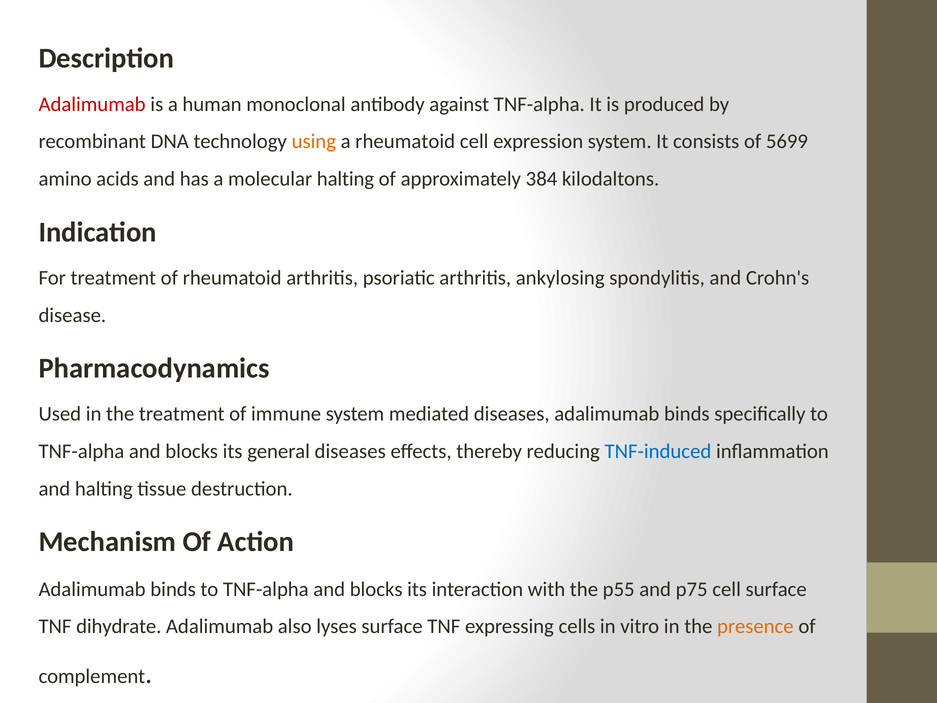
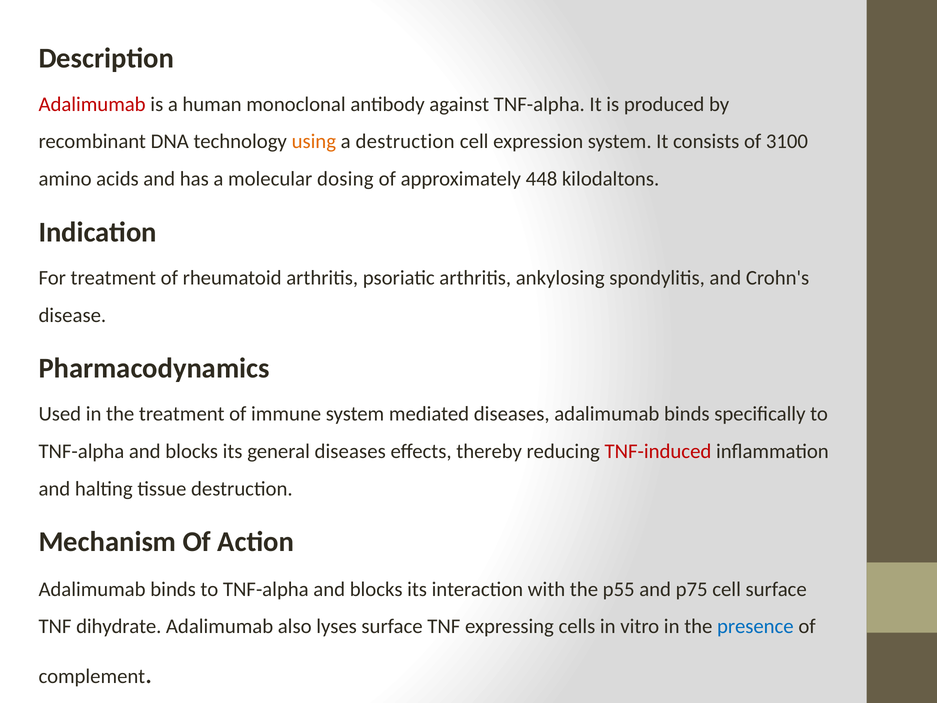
a rheumatoid: rheumatoid -> destruction
5699: 5699 -> 3100
molecular halting: halting -> dosing
384: 384 -> 448
TNF-induced colour: blue -> red
presence colour: orange -> blue
